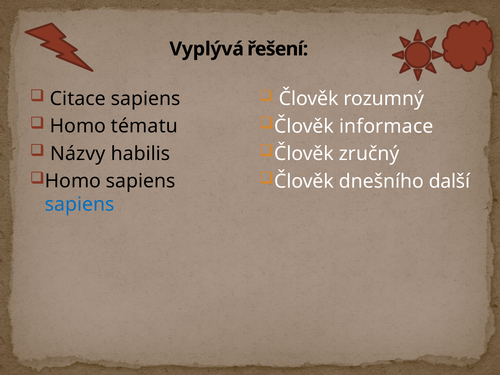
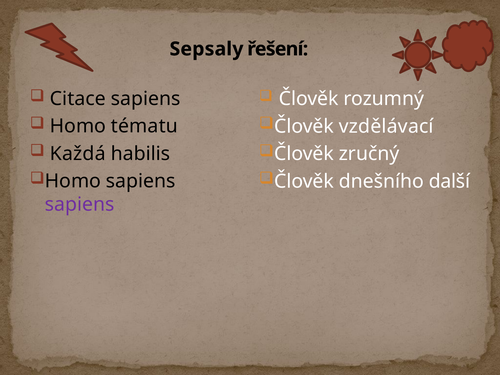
Vyplývá: Vyplývá -> Sepsaly
informace: informace -> vzdělávací
Názvy: Názvy -> Každá
sapiens at (80, 204) colour: blue -> purple
